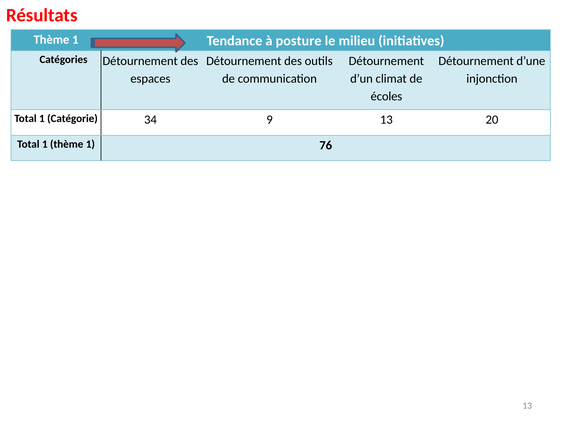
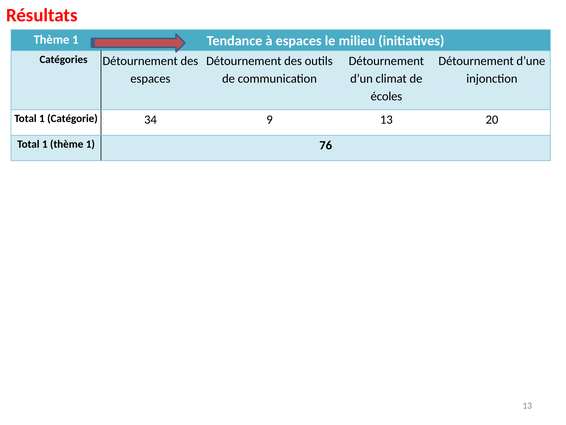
à posture: posture -> espaces
